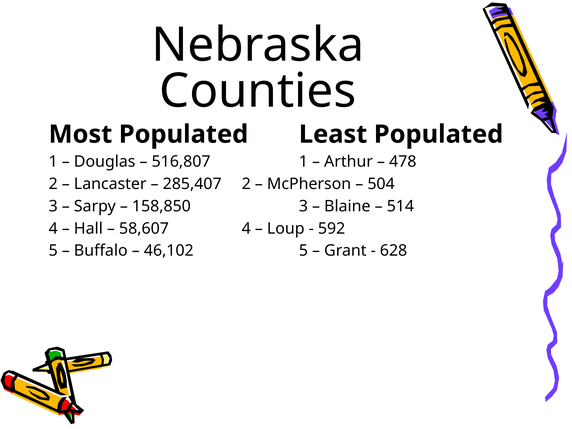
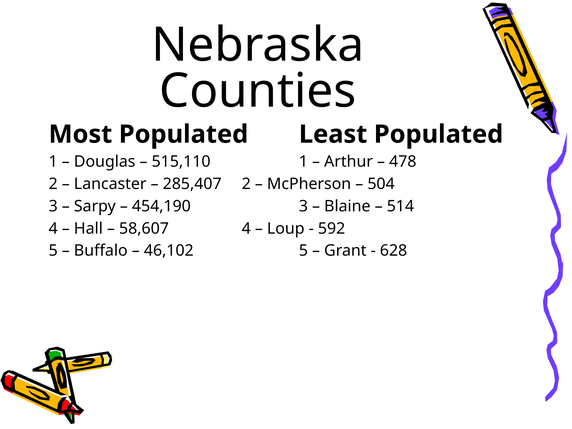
516,807: 516,807 -> 515,110
158,850: 158,850 -> 454,190
